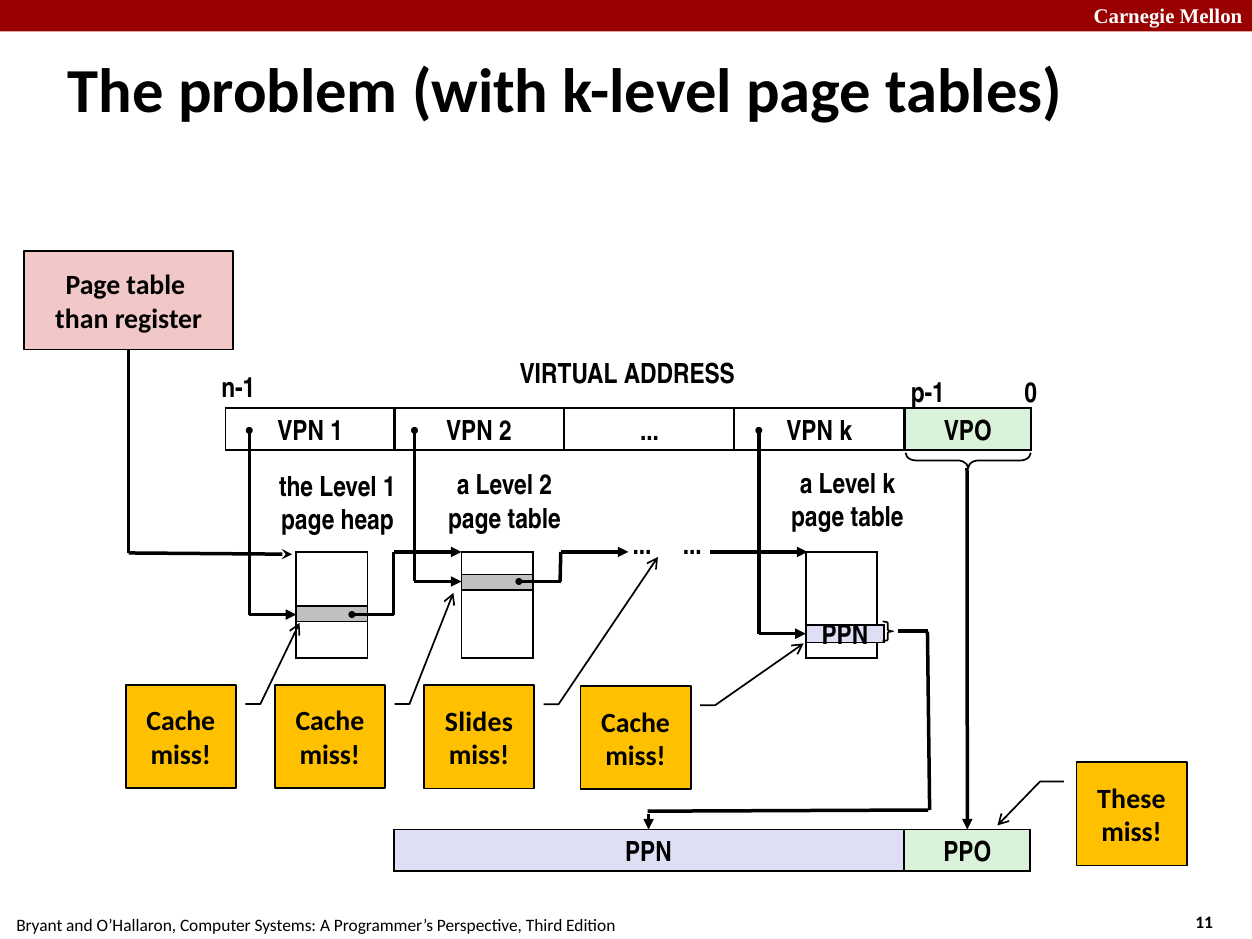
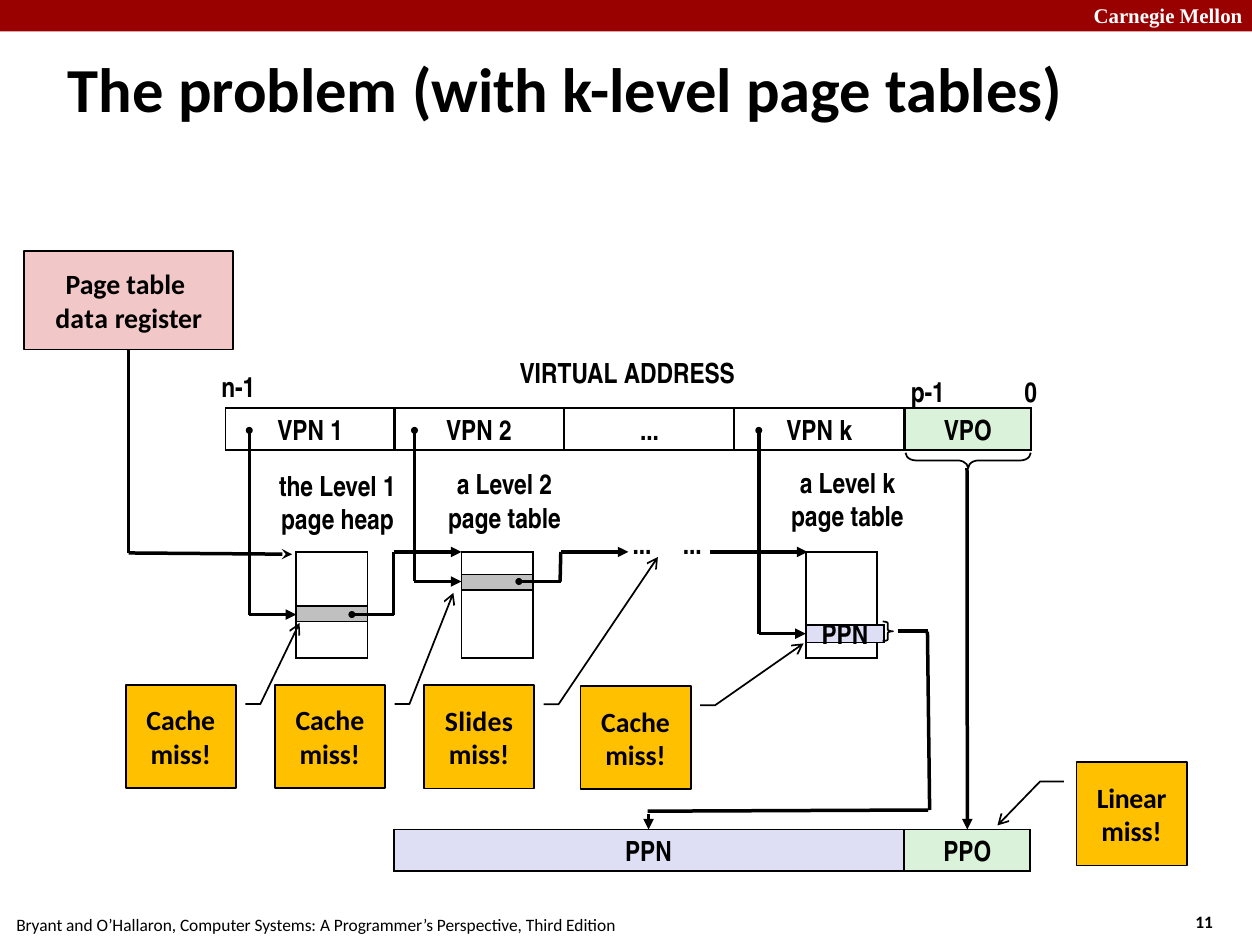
than: than -> data
These: These -> Linear
